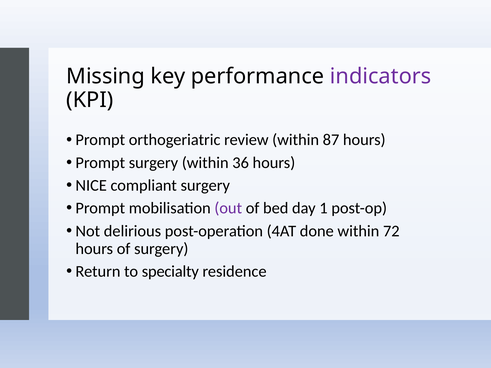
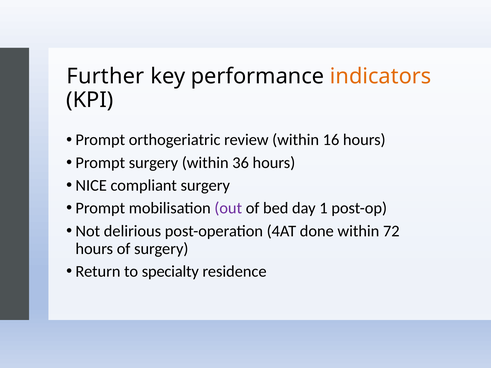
Missing: Missing -> Further
indicators colour: purple -> orange
87: 87 -> 16
